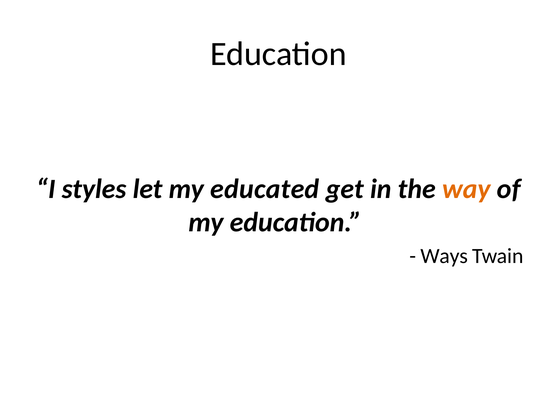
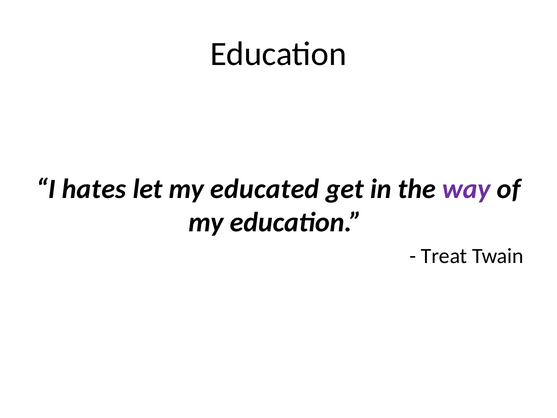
styles: styles -> hates
way colour: orange -> purple
Ways: Ways -> Treat
